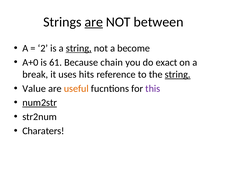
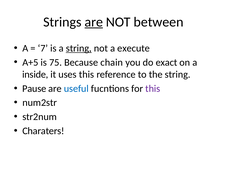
2: 2 -> 7
become: become -> execute
A+0: A+0 -> A+5
61: 61 -> 75
break: break -> inside
uses hits: hits -> this
string at (178, 75) underline: present -> none
Value: Value -> Pause
useful colour: orange -> blue
num2str underline: present -> none
